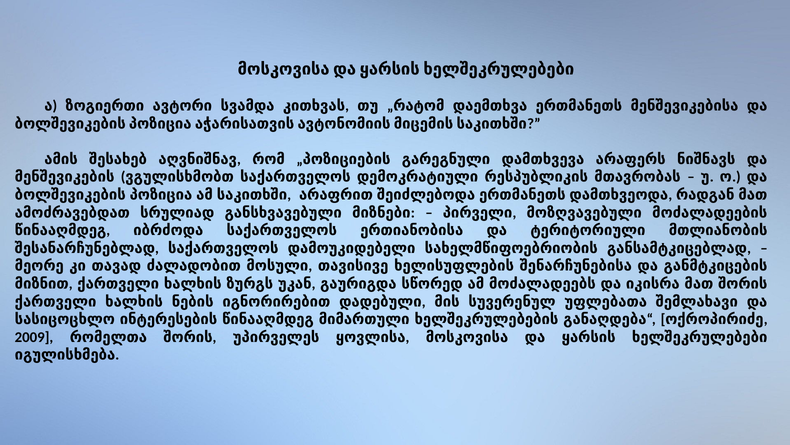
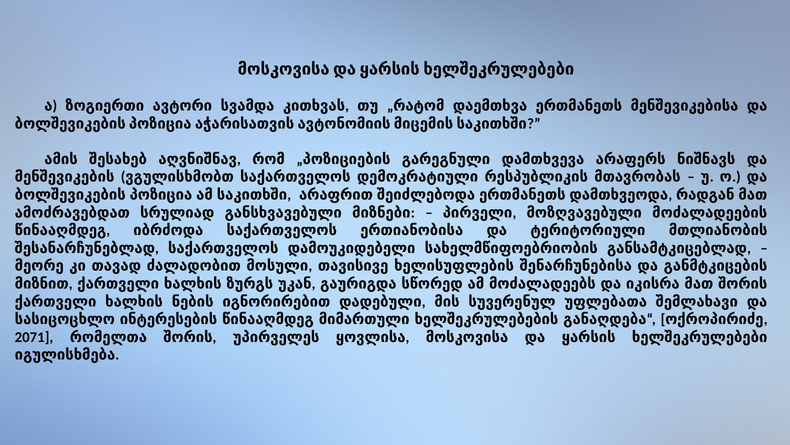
2009: 2009 -> 2071
